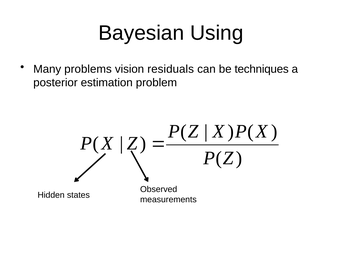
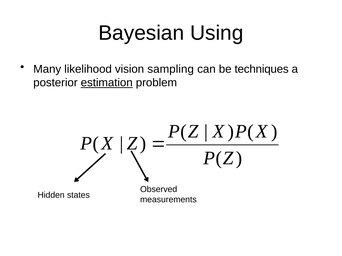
problems: problems -> likelihood
residuals: residuals -> sampling
estimation underline: none -> present
